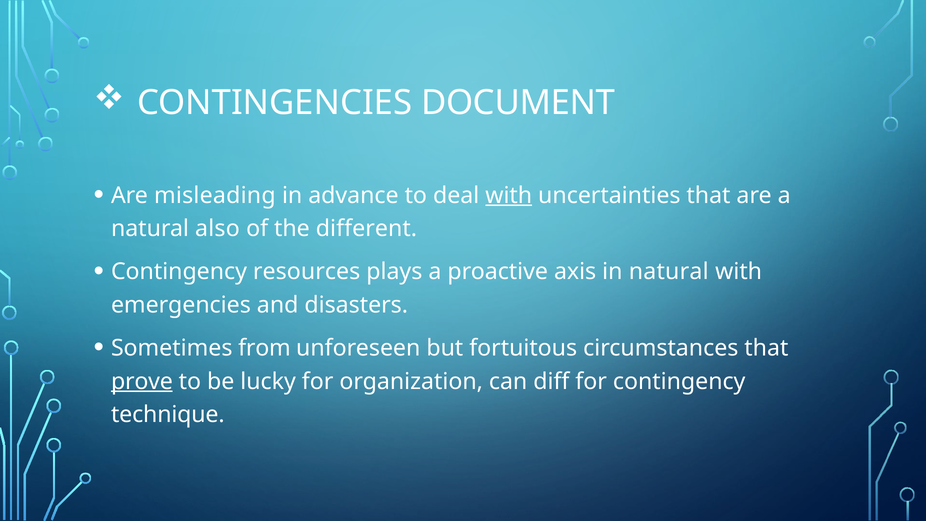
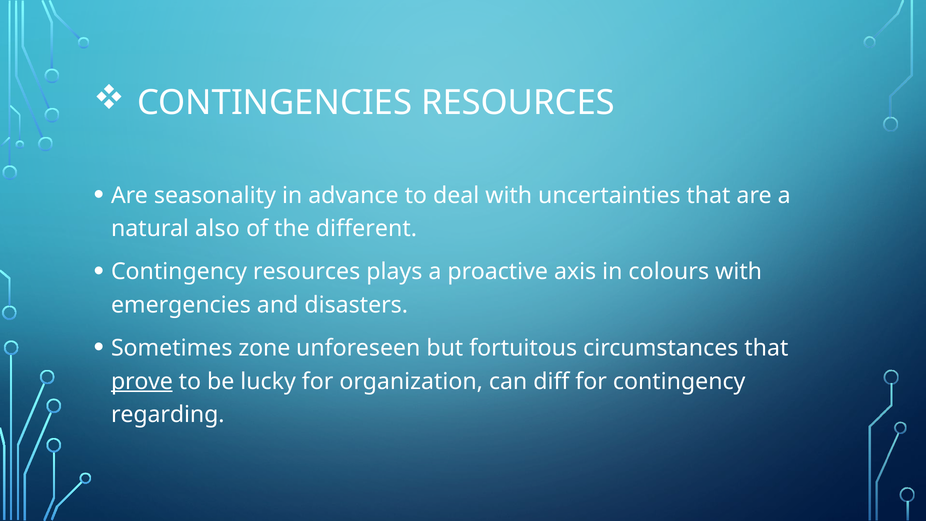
CONTINGENCIES DOCUMENT: DOCUMENT -> RESOURCES
misleading: misleading -> seasonality
with at (509, 195) underline: present -> none
in natural: natural -> colours
from: from -> zone
technique: technique -> regarding
